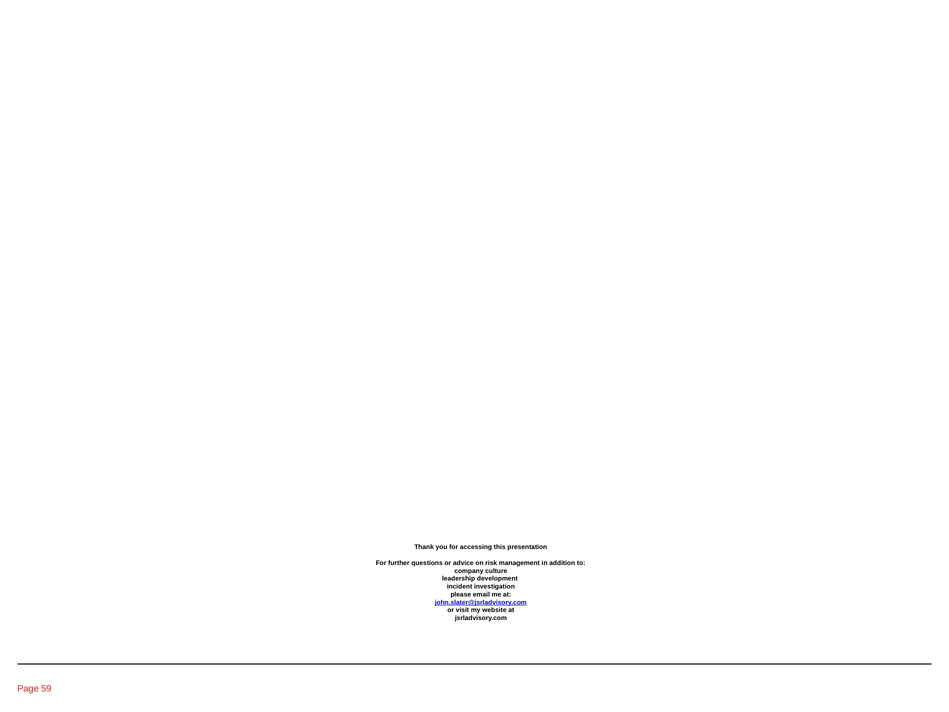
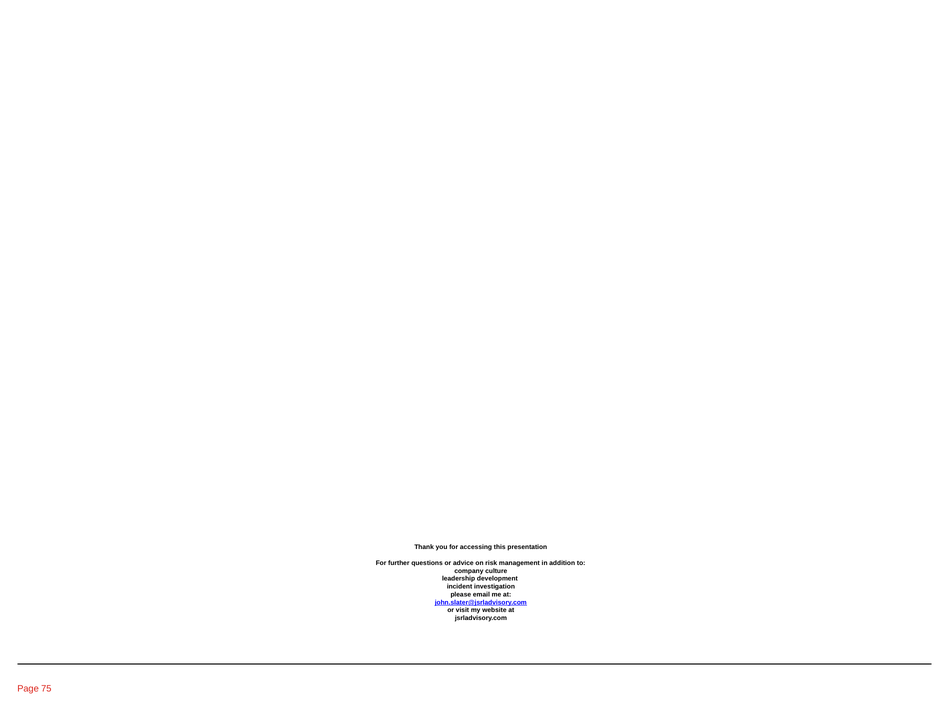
59: 59 -> 75
